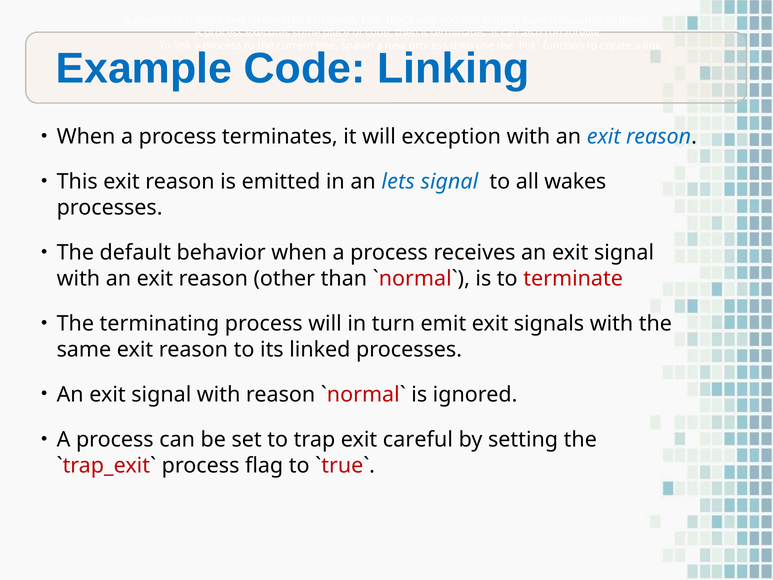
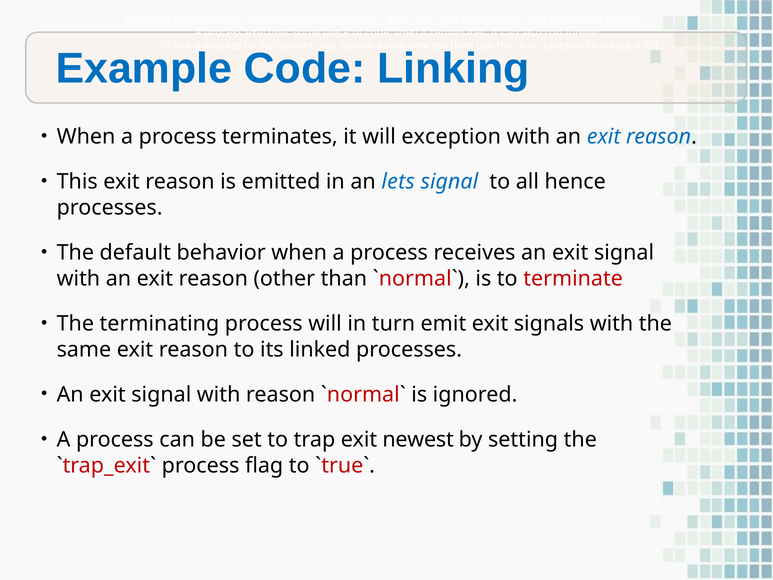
wakes: wakes -> hence
careful: careful -> newest
